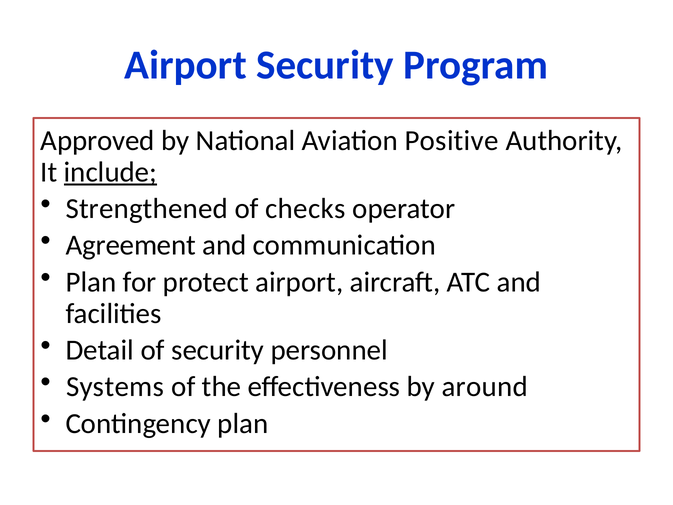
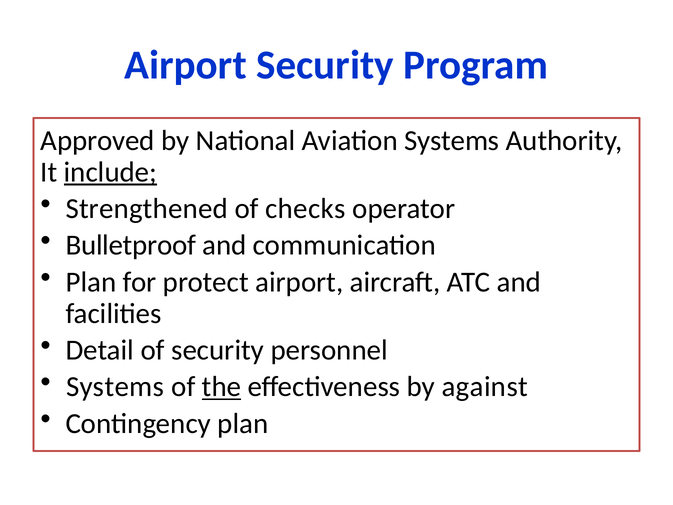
Aviation Positive: Positive -> Systems
Agreement: Agreement -> Bulletproof
the underline: none -> present
around: around -> against
